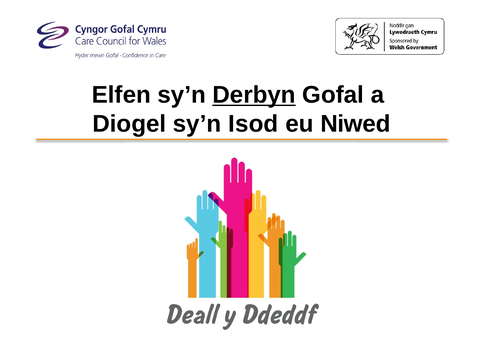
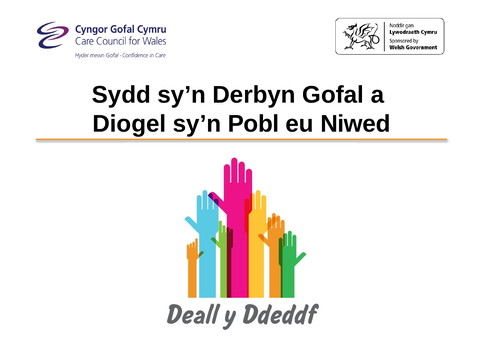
Elfen: Elfen -> Sydd
Derbyn underline: present -> none
Isod: Isod -> Pobl
